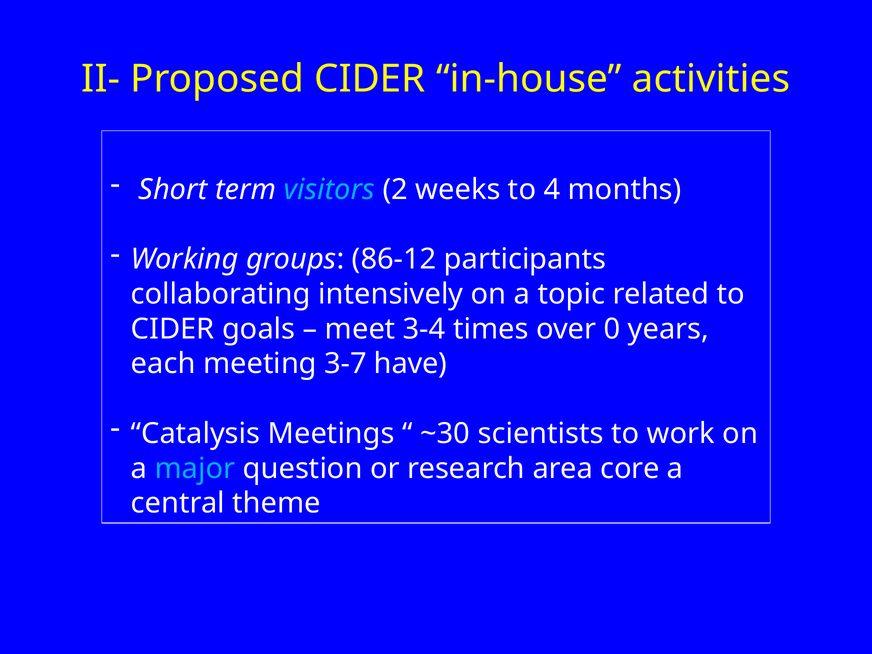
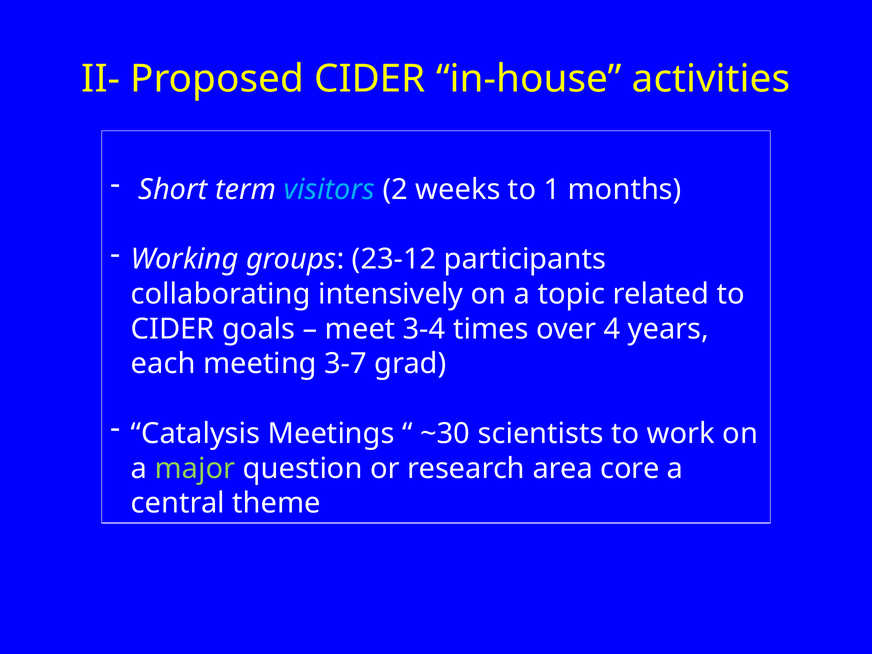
4: 4 -> 1
86-12: 86-12 -> 23-12
0: 0 -> 4
have: have -> grad
major colour: light blue -> light green
